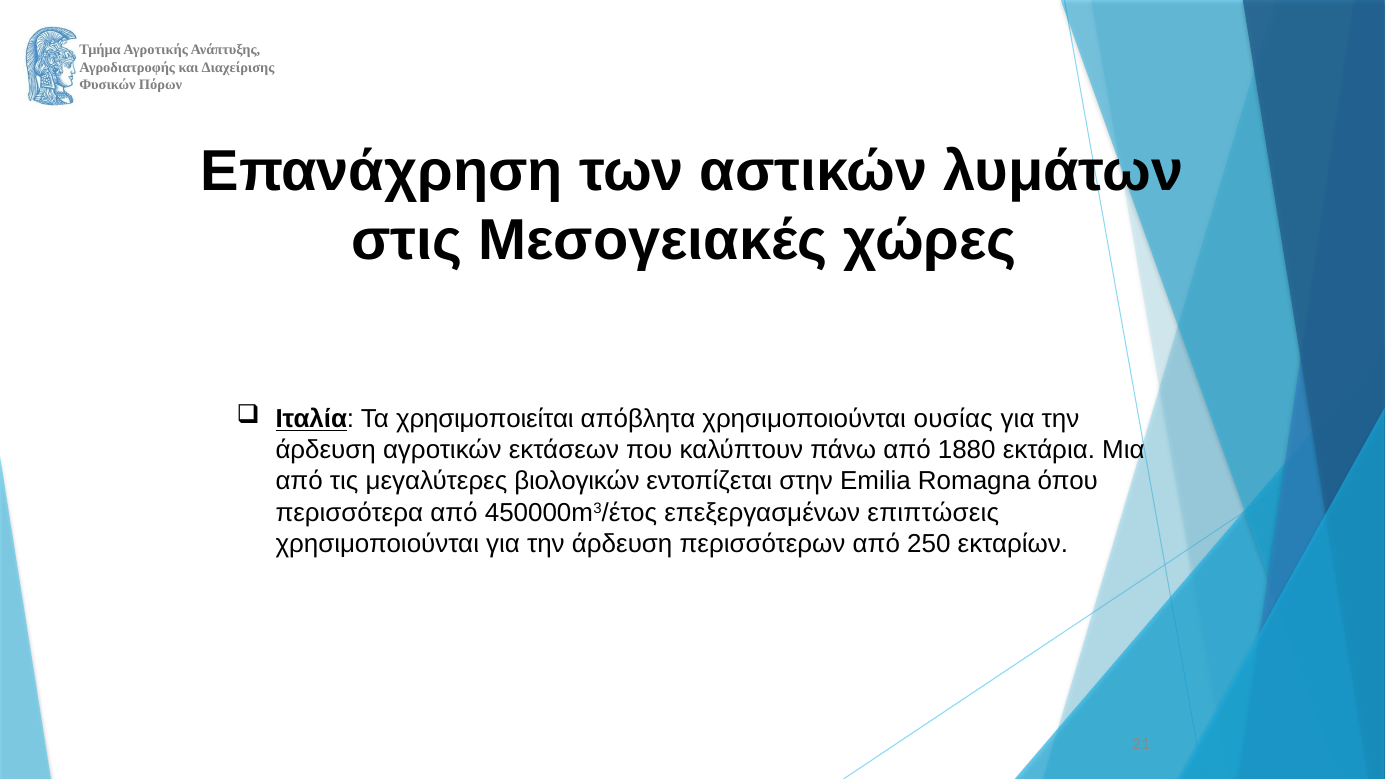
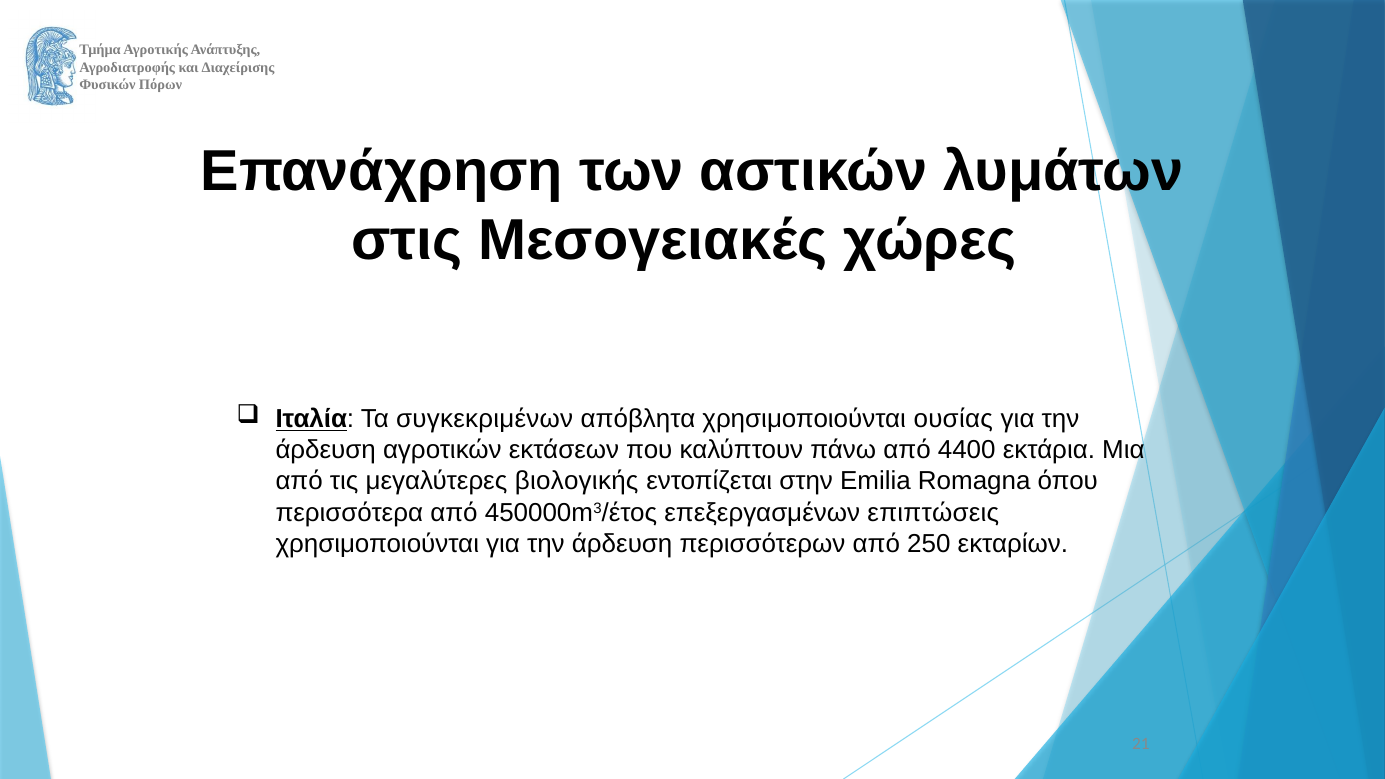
χρησιμοποιείται: χρησιμοποιείται -> συγκεκριμένων
1880: 1880 -> 4400
βιολογικών: βιολογικών -> βιολογικής
